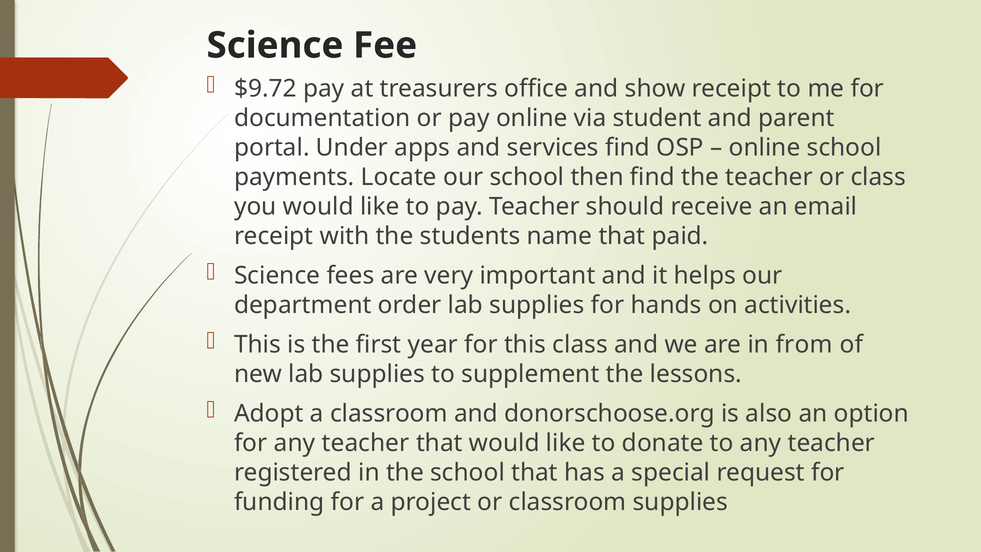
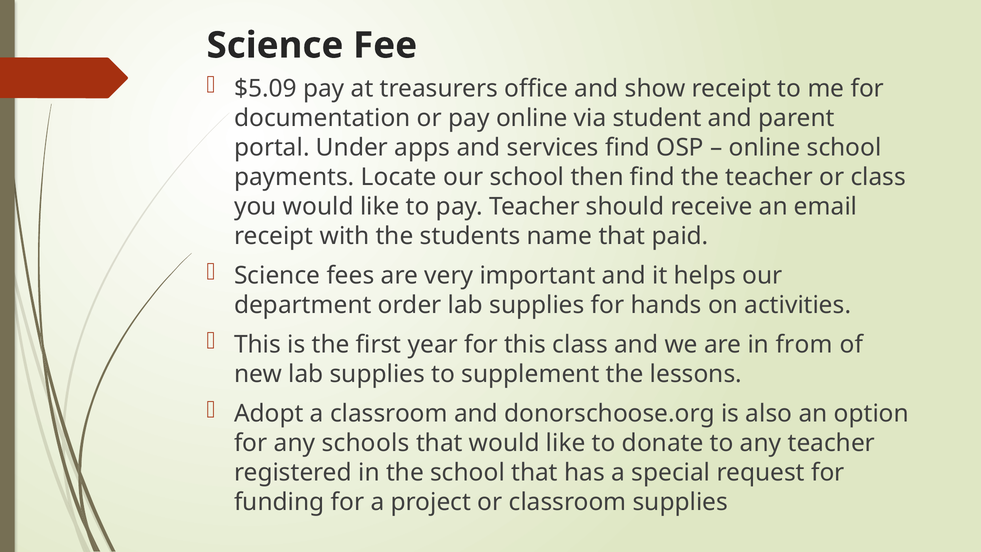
$9.72: $9.72 -> $5.09
for any teacher: teacher -> schools
